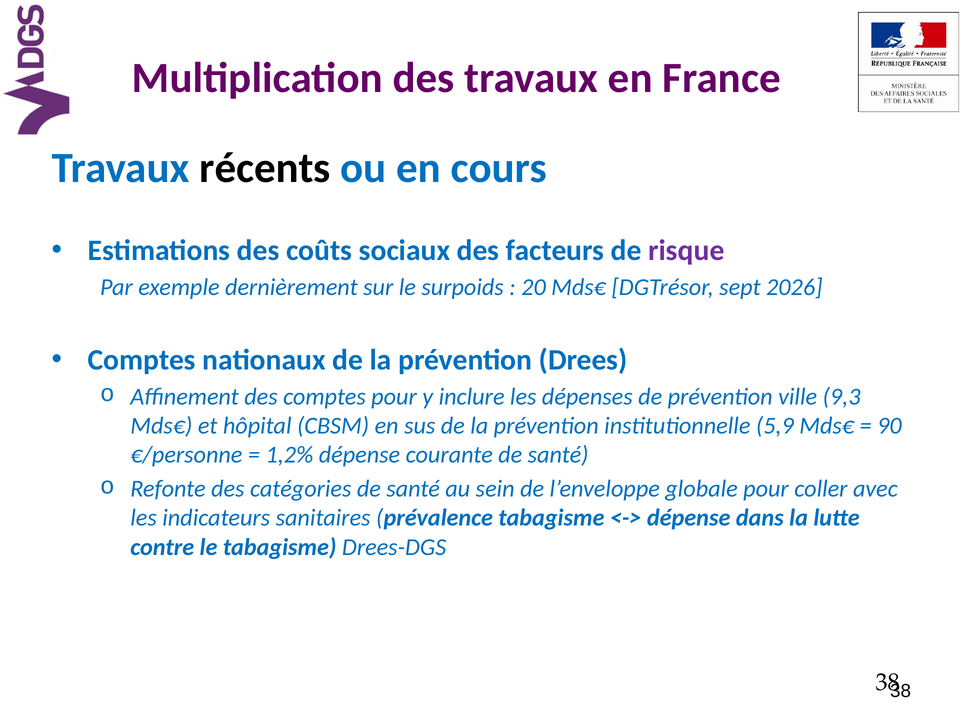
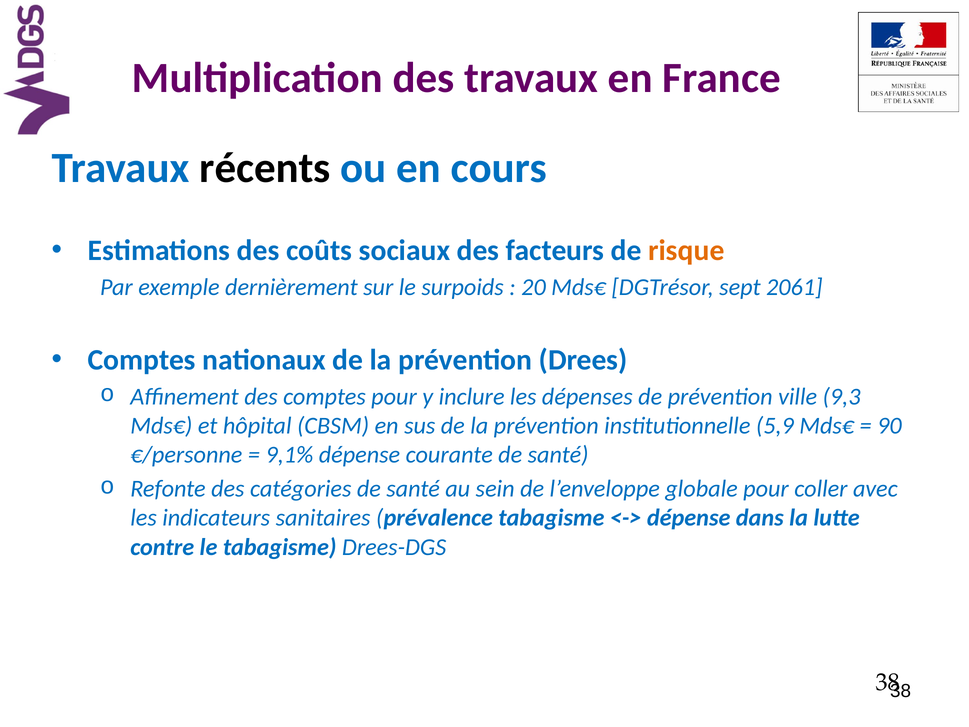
risque colour: purple -> orange
2026: 2026 -> 2061
1,2%: 1,2% -> 9,1%
